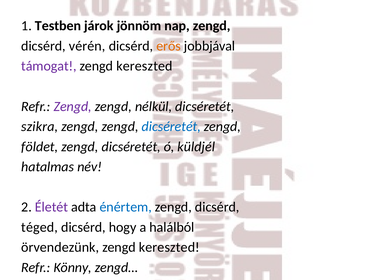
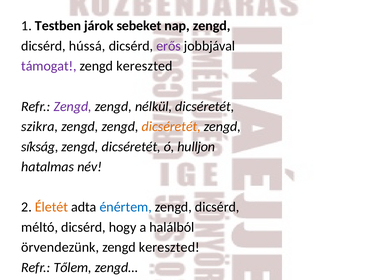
jönnöm: jönnöm -> sebeket
vérén: vérén -> hússá
erős colour: orange -> purple
dicséretét at (171, 126) colour: blue -> orange
földet: földet -> síkság
küldjél: küldjél -> hulljon
Életét colour: purple -> orange
téged: téged -> méltó
Könny: Könny -> Tőlem
